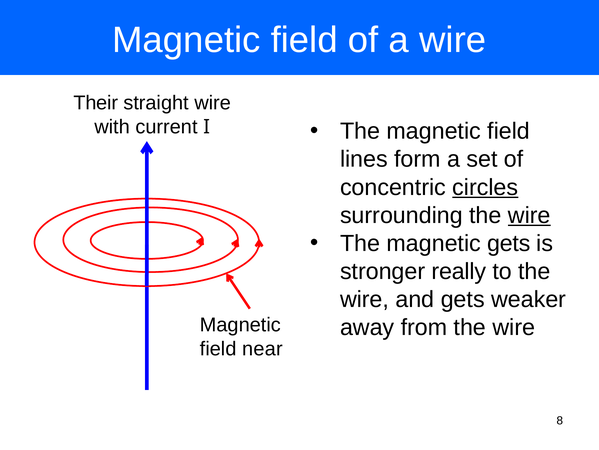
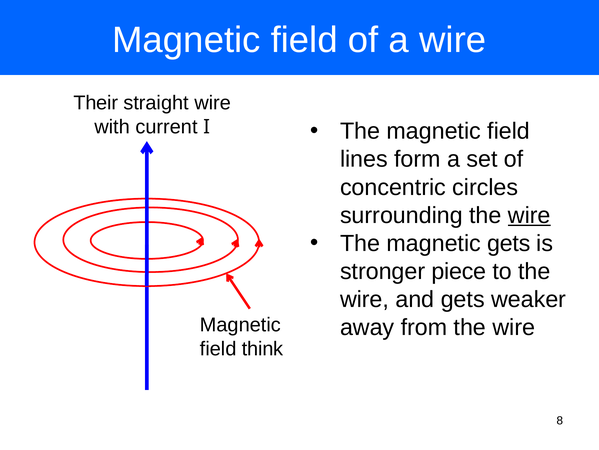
circles underline: present -> none
really: really -> piece
near: near -> think
